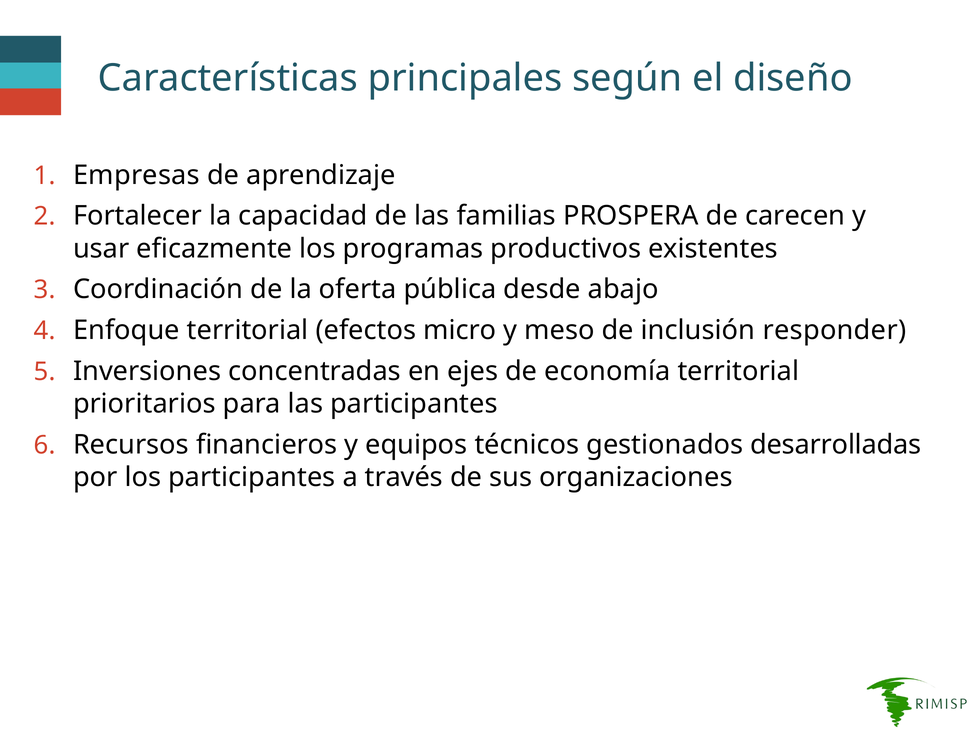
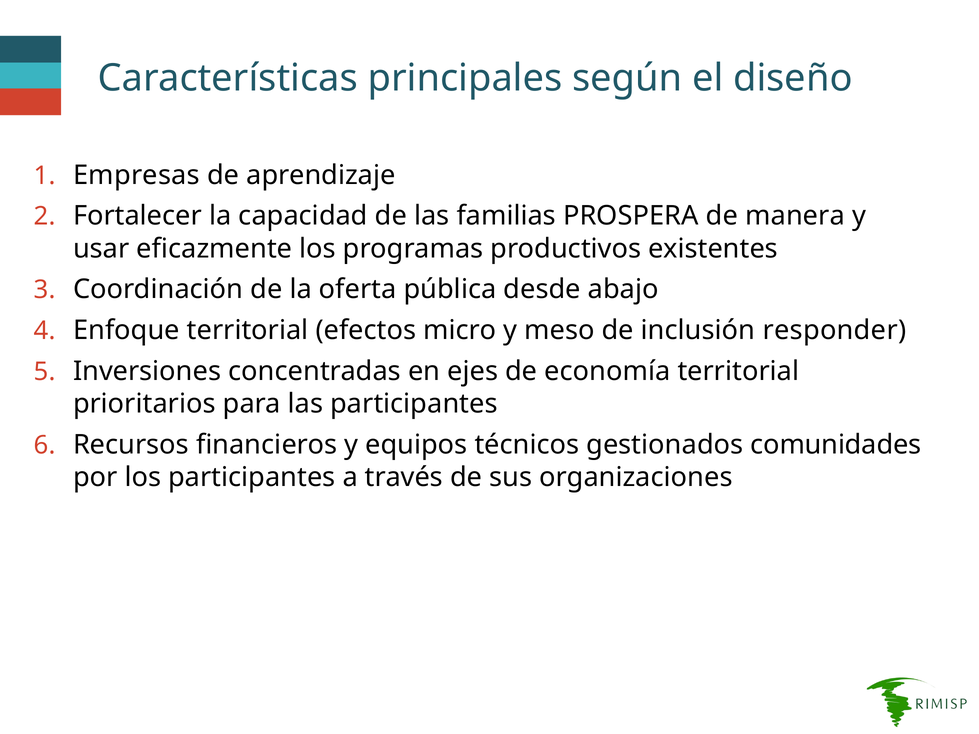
carecen: carecen -> manera
desarrolladas: desarrolladas -> comunidades
